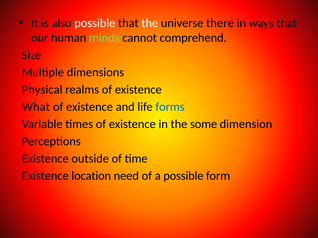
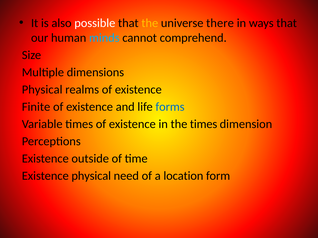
the at (150, 23) colour: white -> yellow
minds colour: light green -> light blue
What: What -> Finite
the some: some -> times
Existence location: location -> physical
a possible: possible -> location
